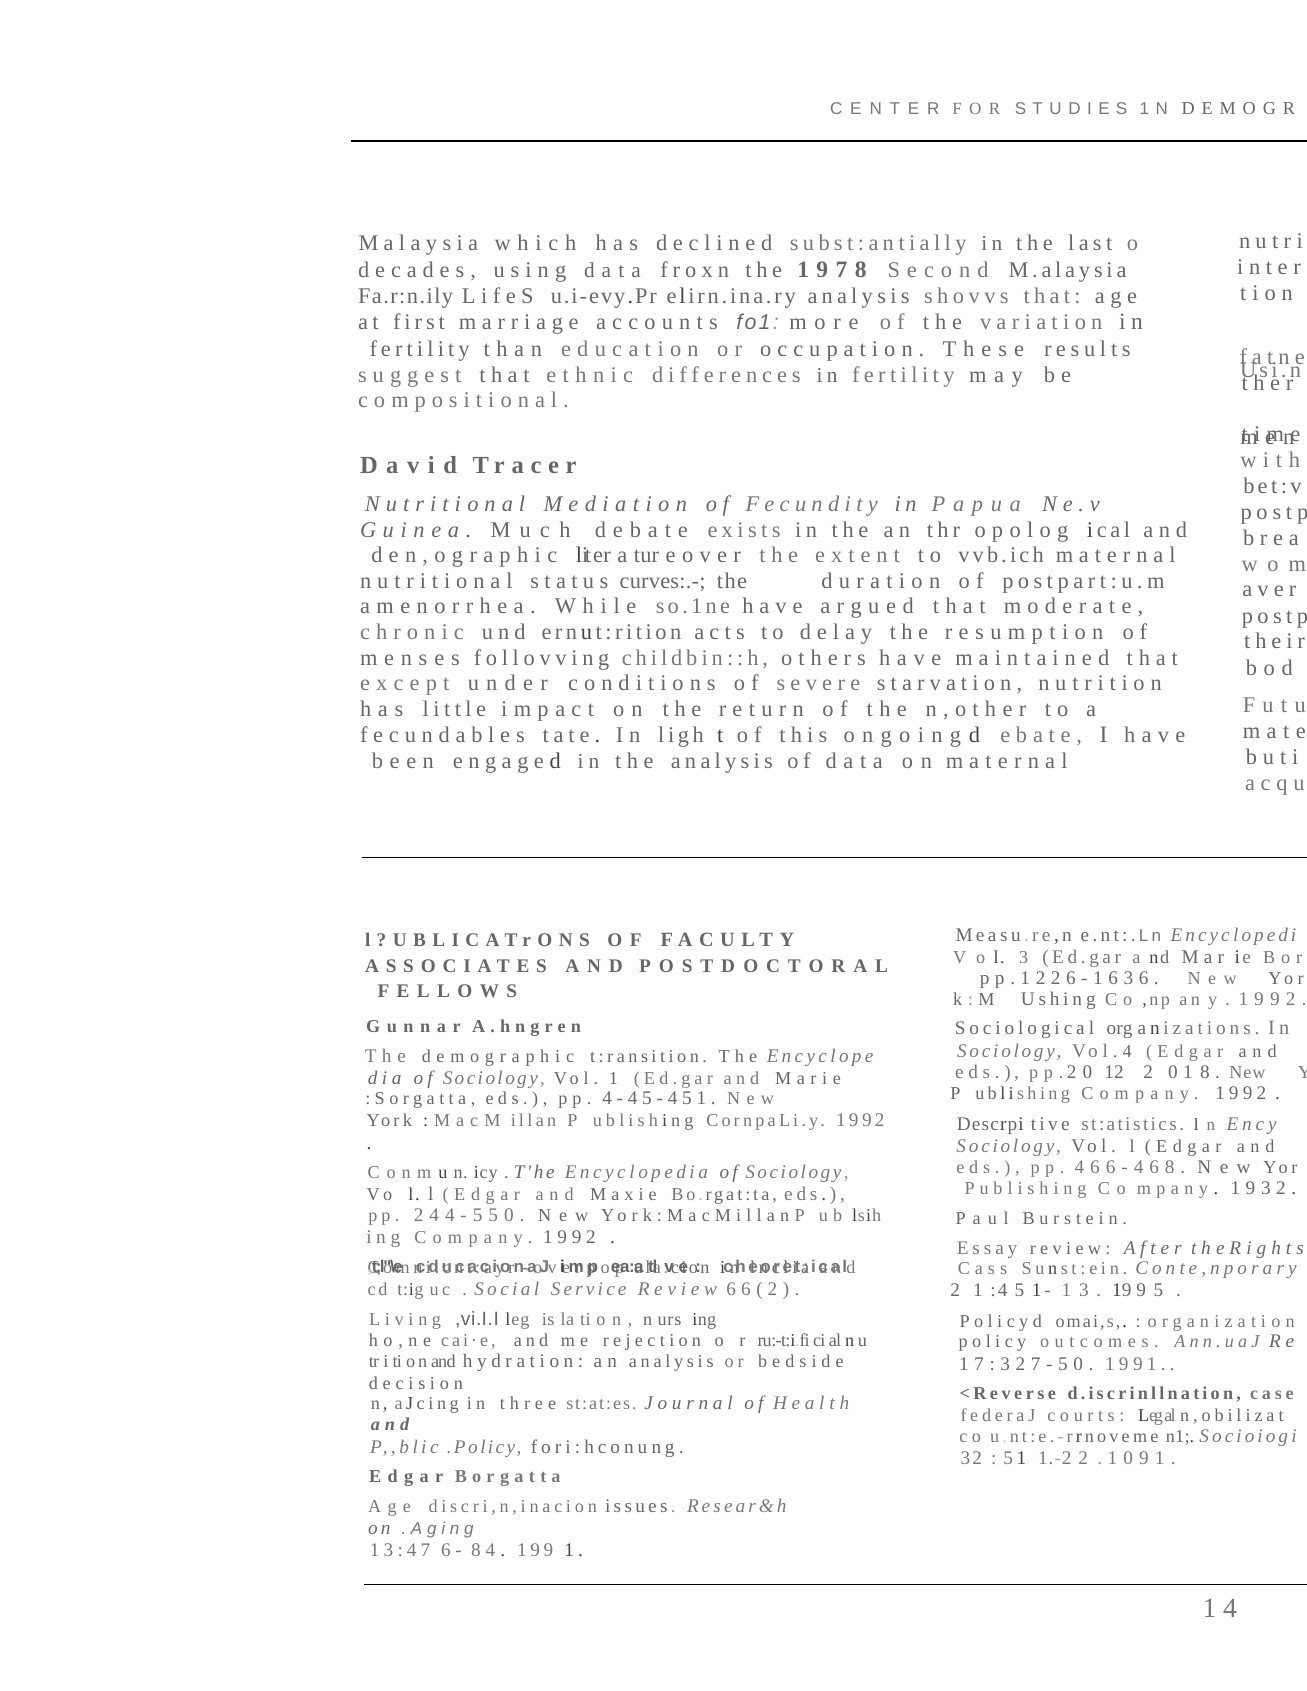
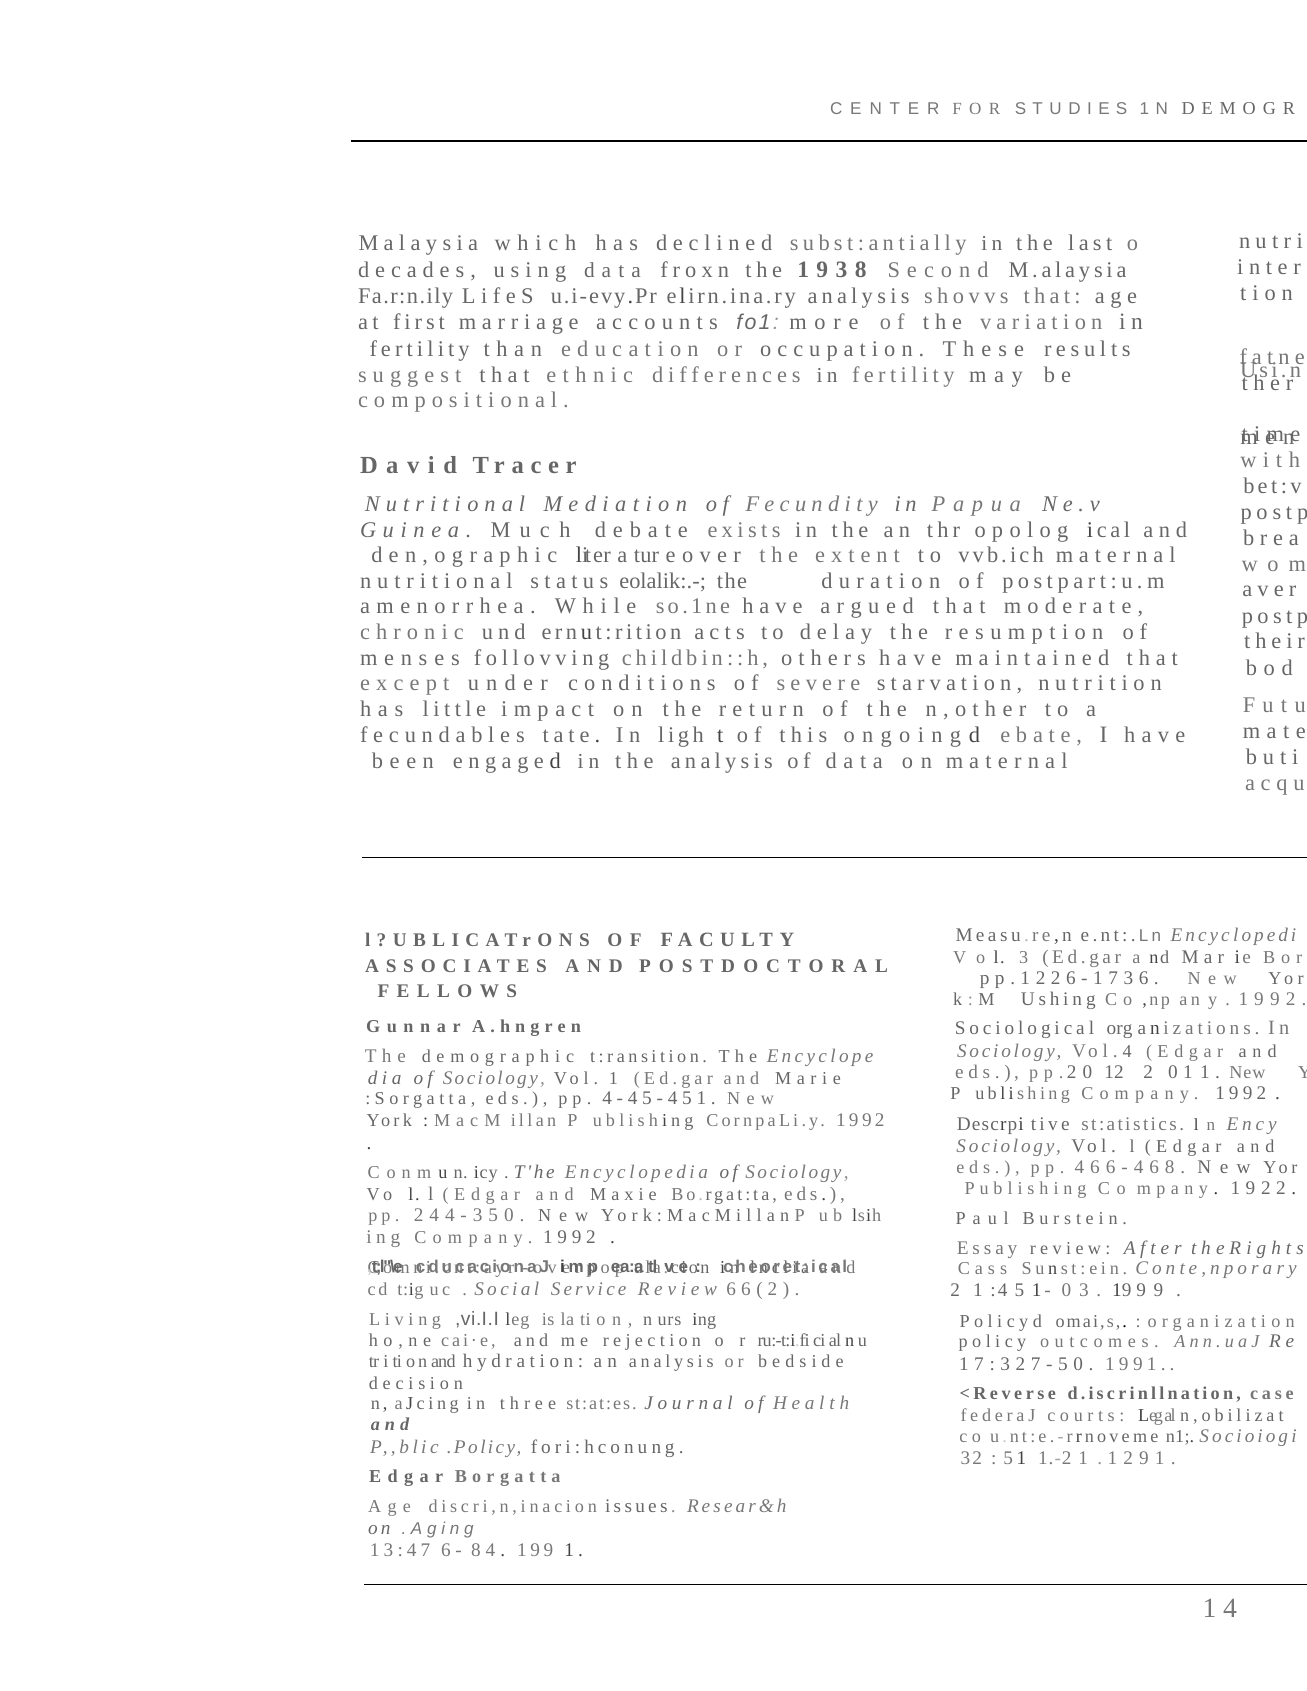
9 7: 7 -> 3
curves:.-: curves:.- -> eolalik:.-
6 at (1113, 978): 6 -> 7
1 8: 8 -> 1
1 9 3: 3 -> 2
5 at (478, 1216): 5 -> 3
1- 1: 1 -> 0
19 9 5: 5 -> 9
1.-2 2: 2 -> 1
0 at (1128, 1459): 0 -> 2
